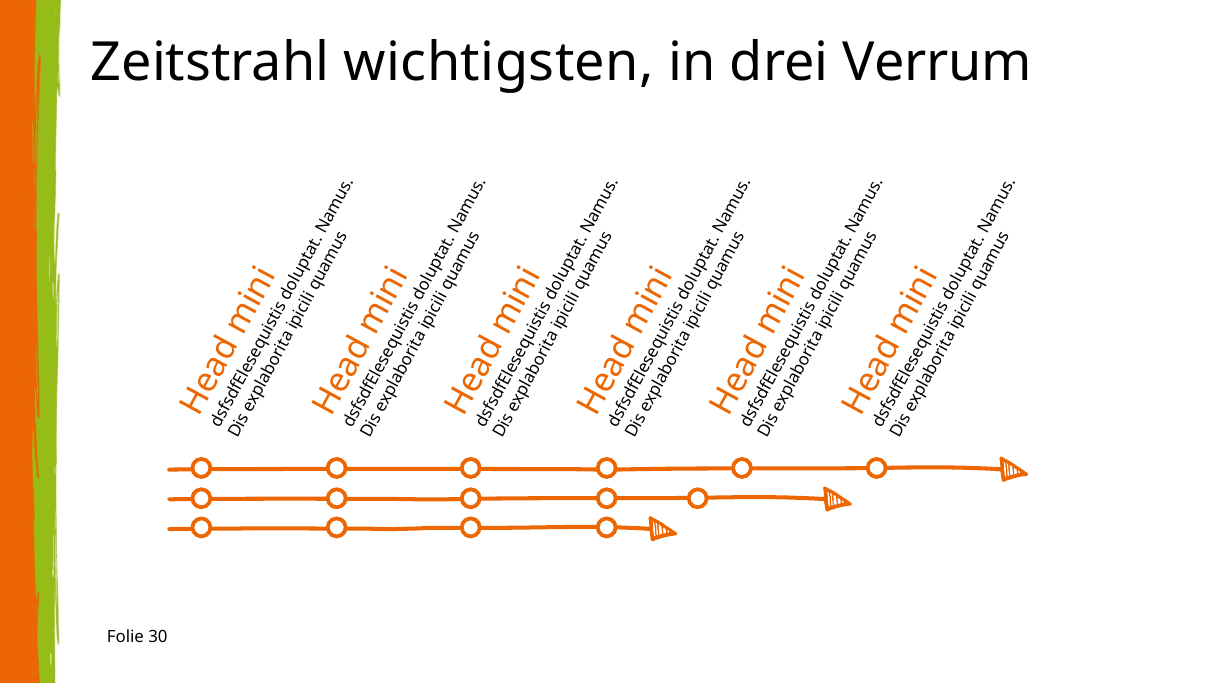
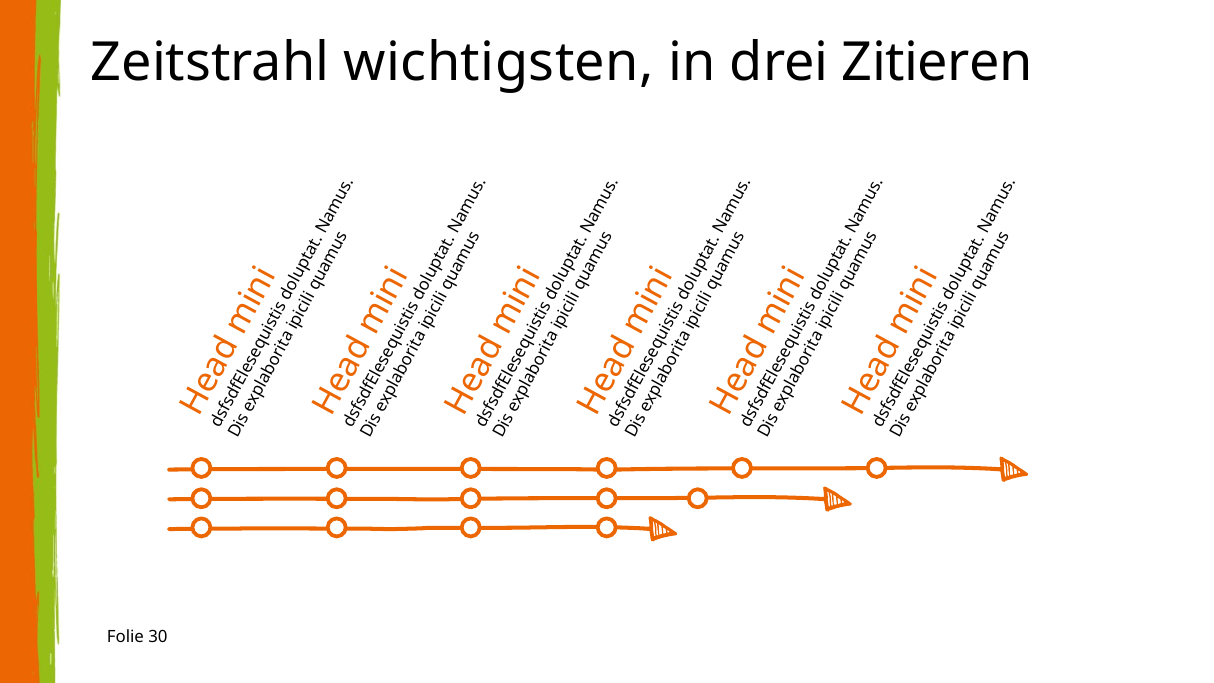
Verrum: Verrum -> Zitieren
